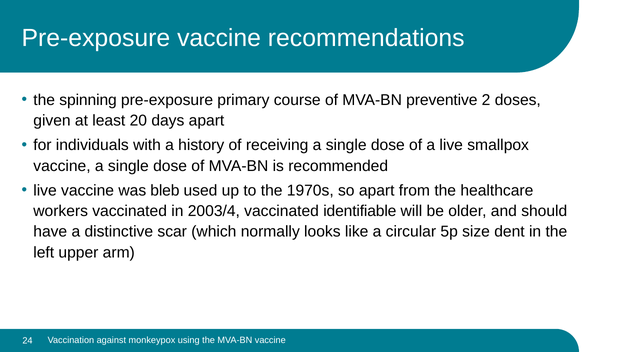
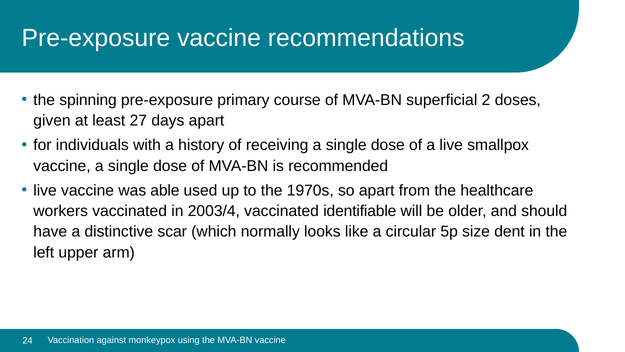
preventive: preventive -> superficial
20: 20 -> 27
bleb: bleb -> able
